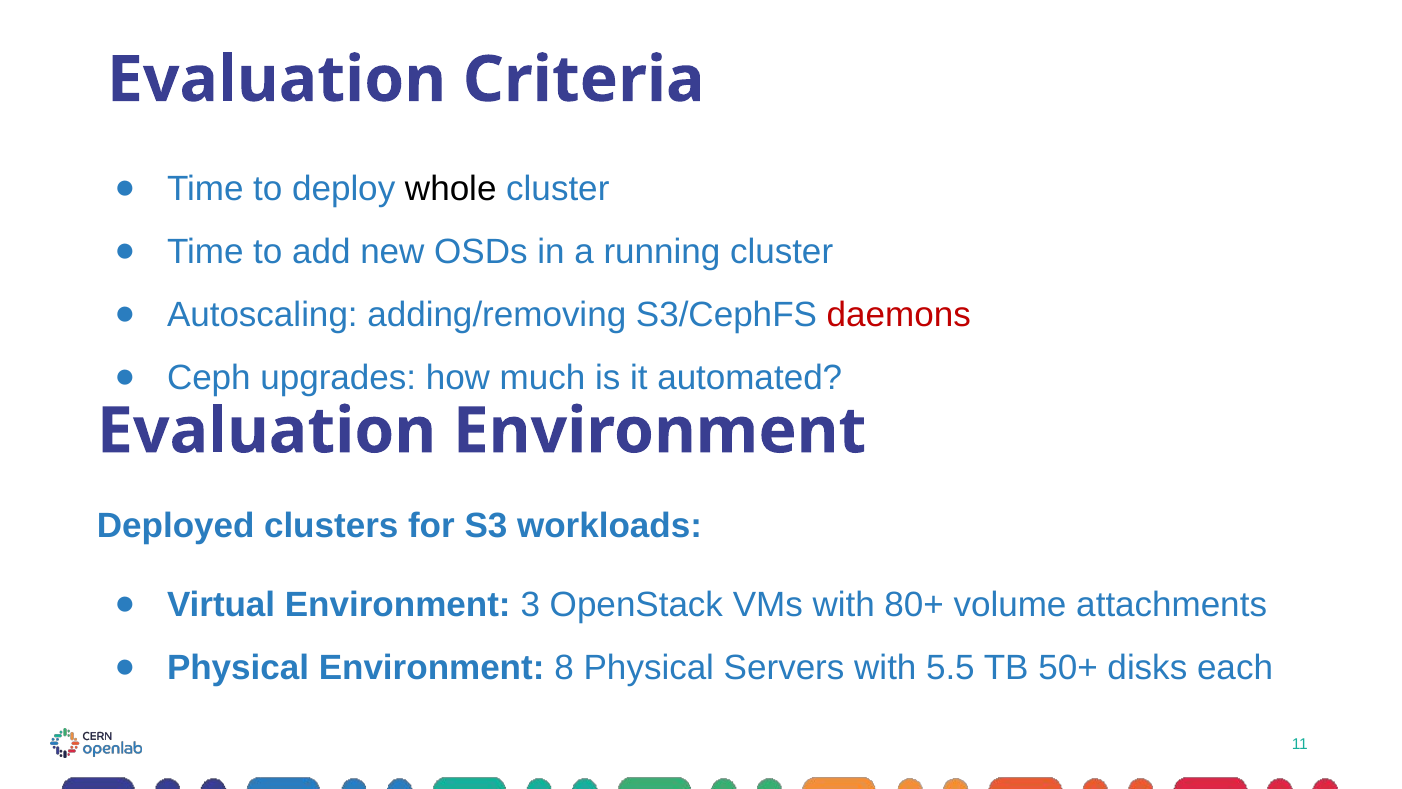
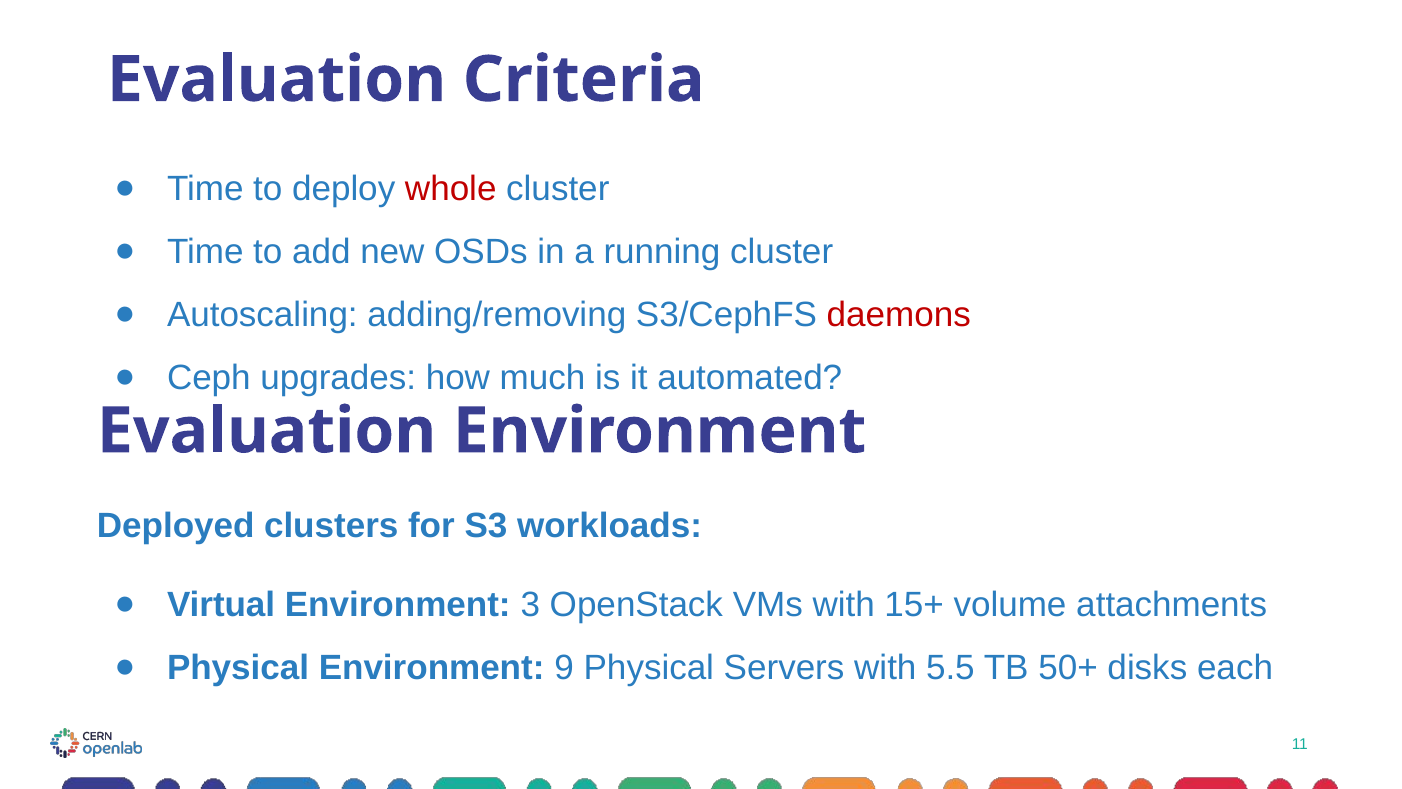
whole colour: black -> red
80+: 80+ -> 15+
8: 8 -> 9
